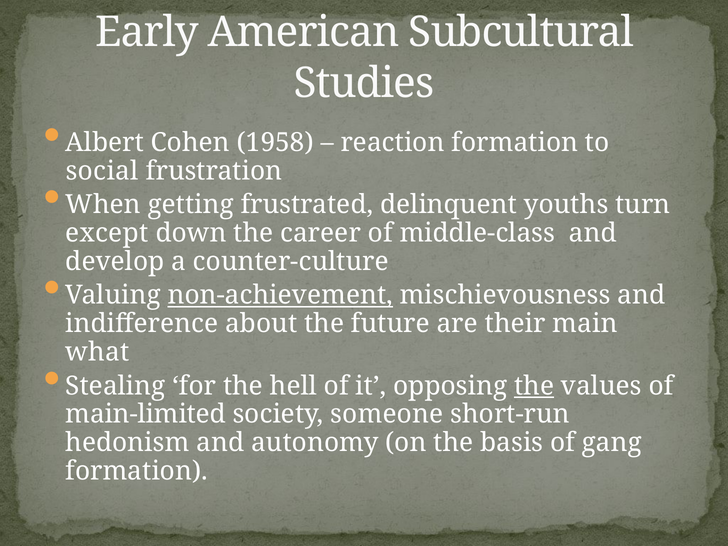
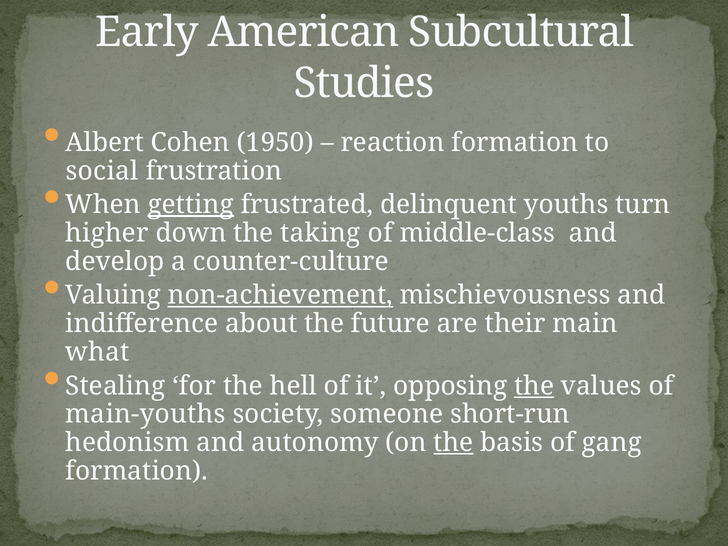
1958: 1958 -> 1950
getting underline: none -> present
except: except -> higher
career: career -> taking
main-limited: main-limited -> main-youths
the at (453, 443) underline: none -> present
